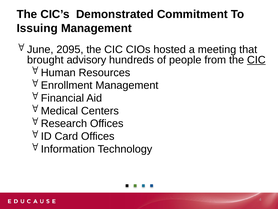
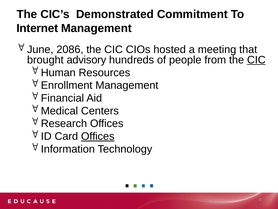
Issuing: Issuing -> Internet
2095: 2095 -> 2086
Offices at (98, 136) underline: none -> present
